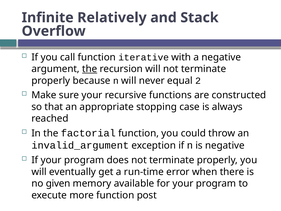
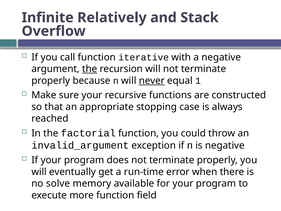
never underline: none -> present
2: 2 -> 1
given: given -> solve
post: post -> field
